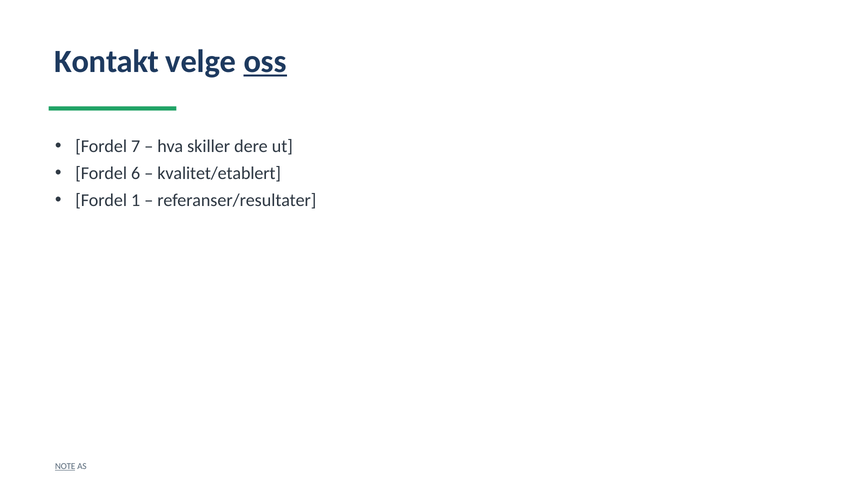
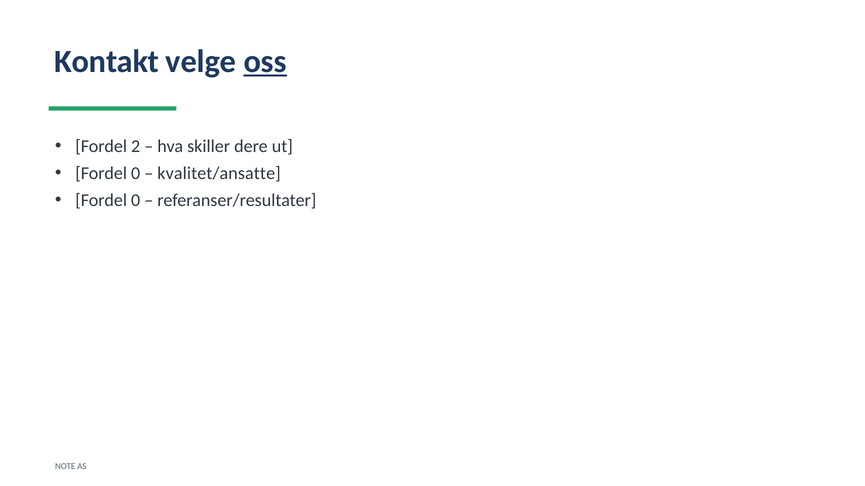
7: 7 -> 2
6 at (136, 174): 6 -> 0
kvalitet/etablert: kvalitet/etablert -> kvalitet/ansatte
1 at (136, 201): 1 -> 0
NOTE underline: present -> none
